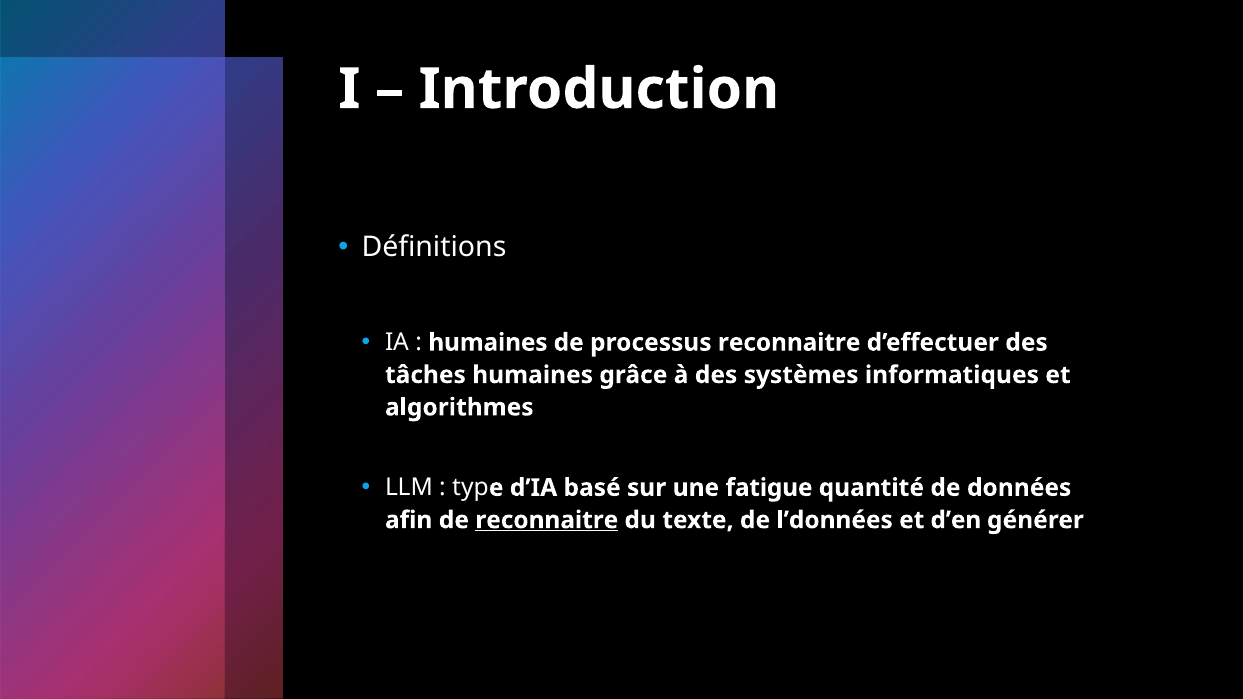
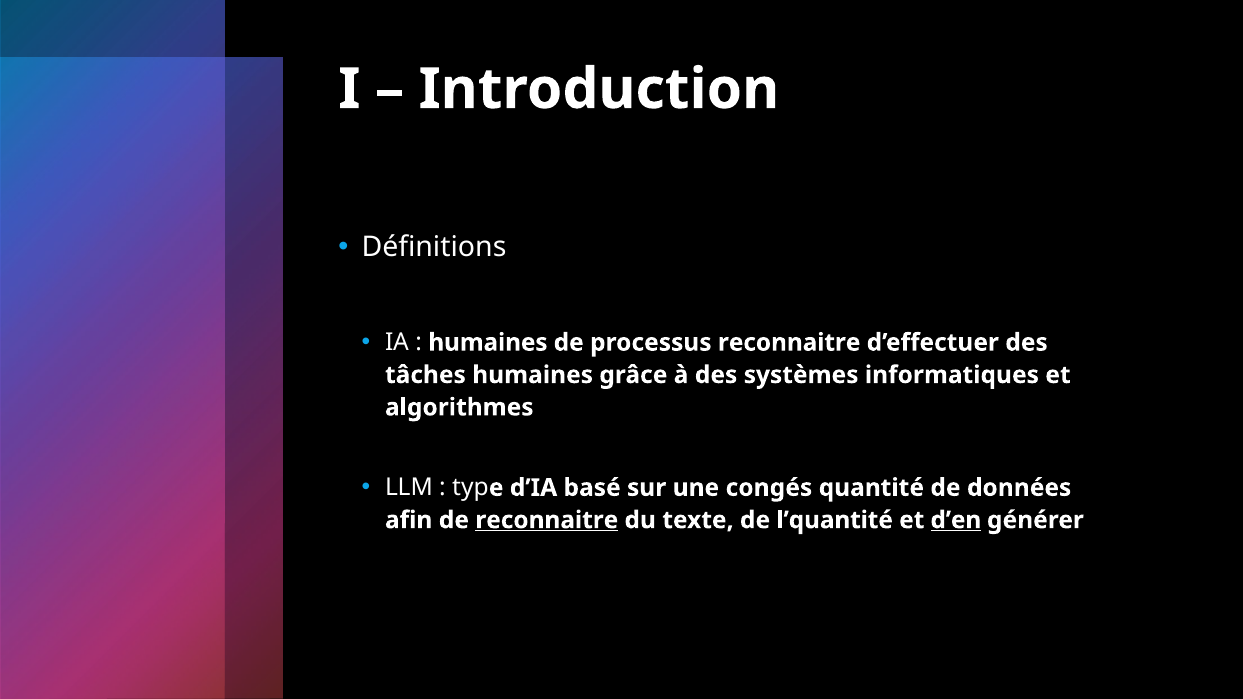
fatigue: fatigue -> congés
l’données: l’données -> l’quantité
d’en underline: none -> present
